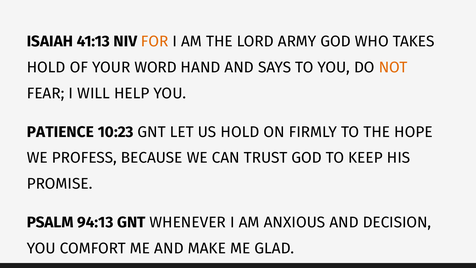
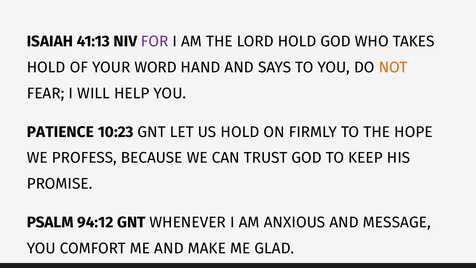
FOR colour: orange -> purple
LORD ARMY: ARMY -> HOLD
94:13: 94:13 -> 94:12
DECISION: DECISION -> MESSAGE
